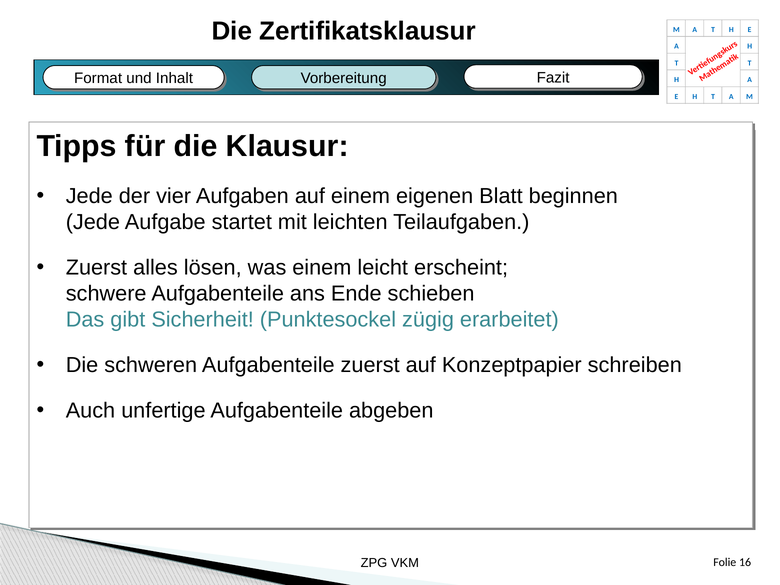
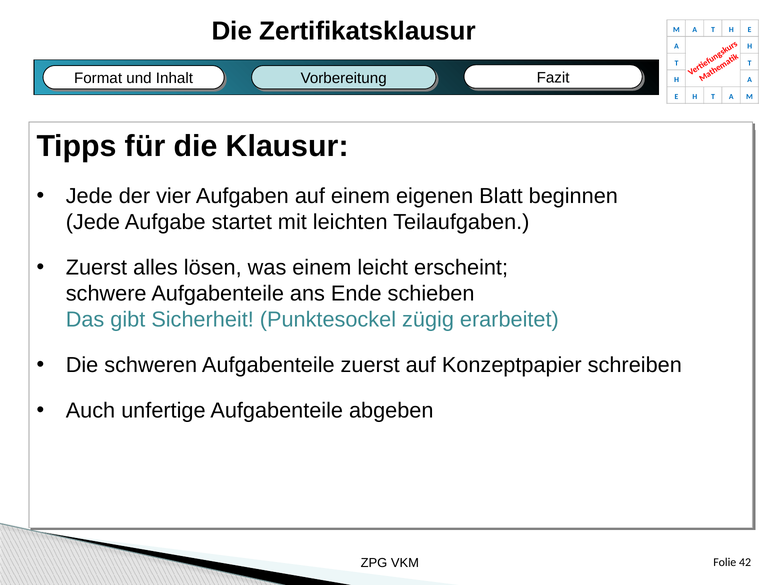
16: 16 -> 42
